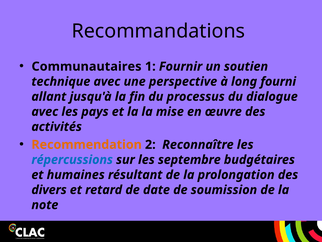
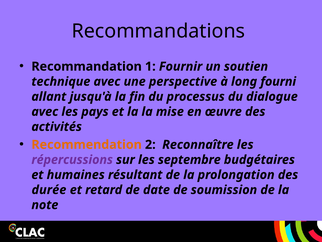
Communautaires: Communautaires -> Recommandation
répercussions colour: blue -> purple
divers: divers -> durée
